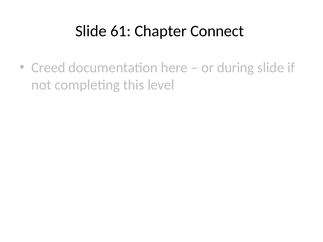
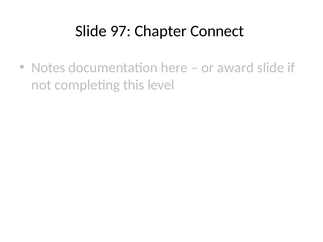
61: 61 -> 97
Creed: Creed -> Notes
during: during -> award
